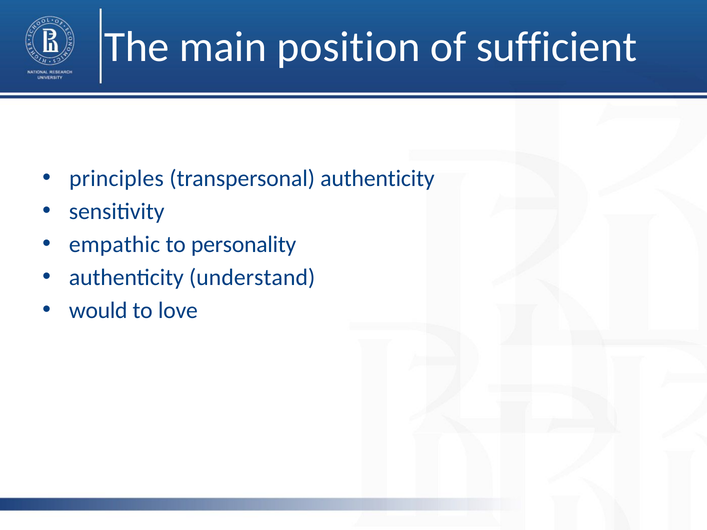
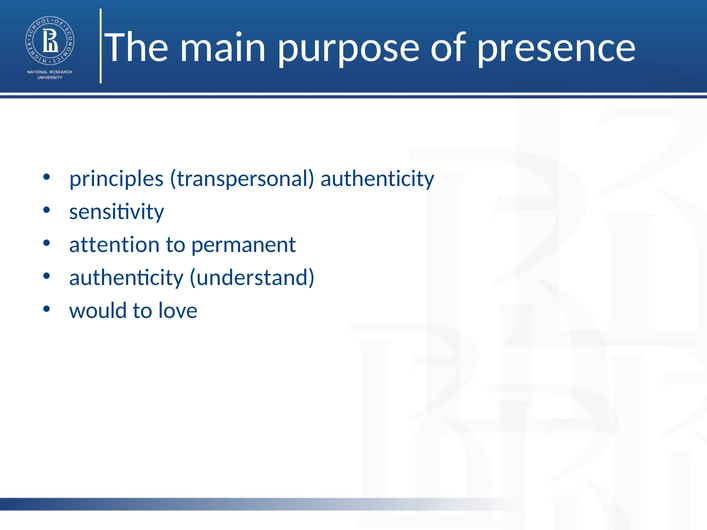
position: position -> purpose
sufficient: sufficient -> presence
empathic: empathic -> attention
personality: personality -> permanent
